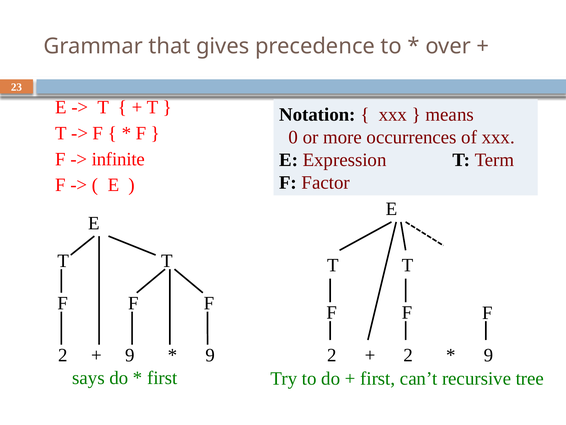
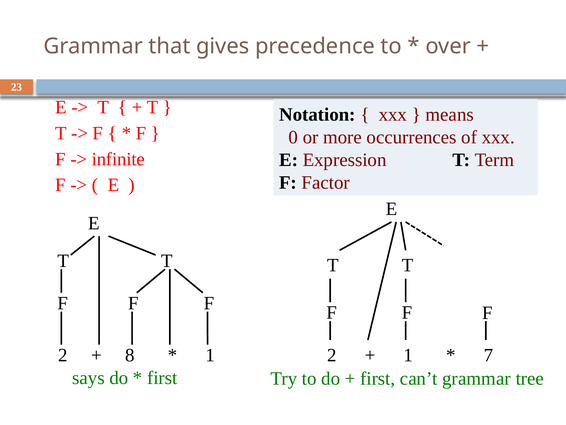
9 at (130, 355): 9 -> 8
9 at (210, 355): 9 -> 1
2 at (408, 355): 2 -> 1
9 at (488, 355): 9 -> 7
can’t recursive: recursive -> grammar
